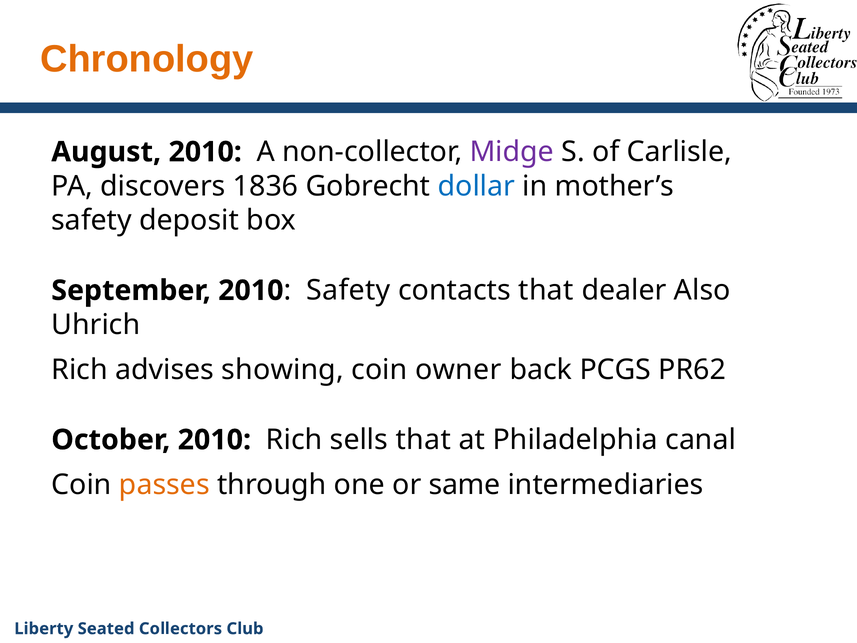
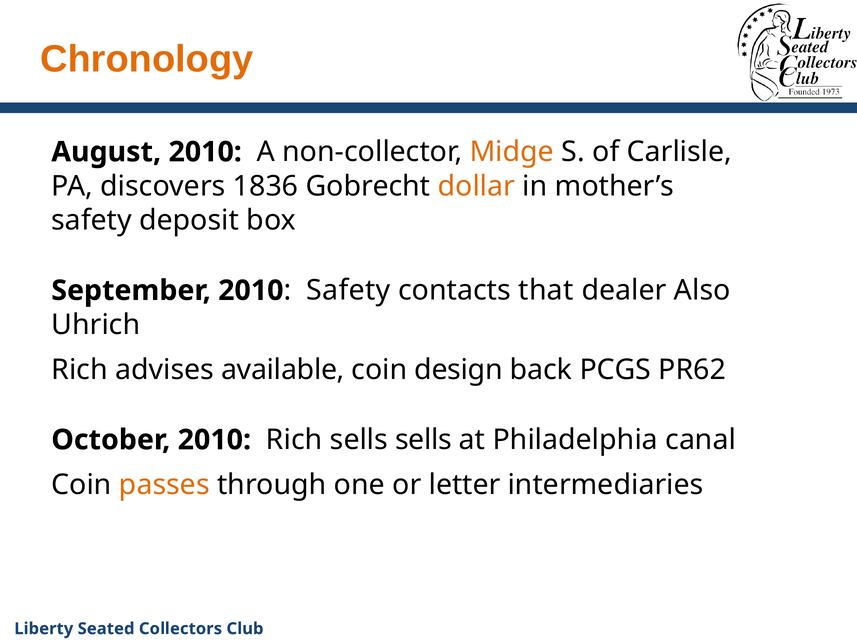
Midge colour: purple -> orange
dollar colour: blue -> orange
showing: showing -> available
owner: owner -> design
sells that: that -> sells
same: same -> letter
